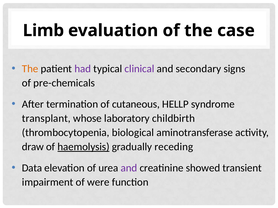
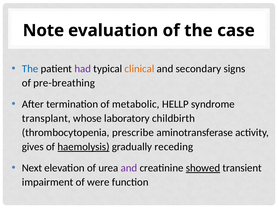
Limb: Limb -> Note
The at (30, 69) colour: orange -> blue
clinical colour: purple -> orange
pre-chemicals: pre-chemicals -> pre-breathing
cutaneous: cutaneous -> metabolic
biological: biological -> prescribe
draw: draw -> gives
Data: Data -> Next
showed underline: none -> present
